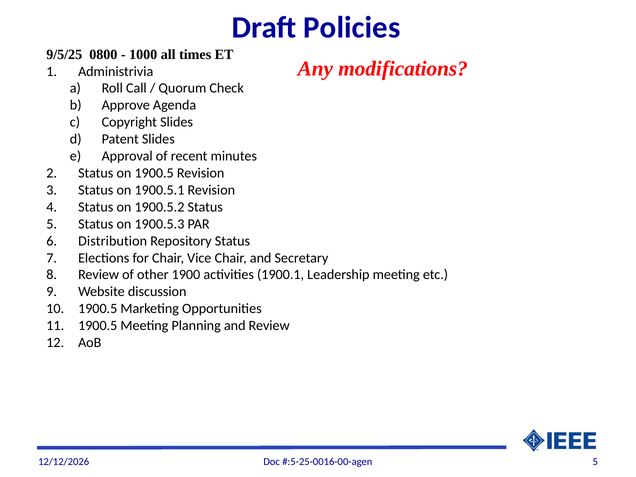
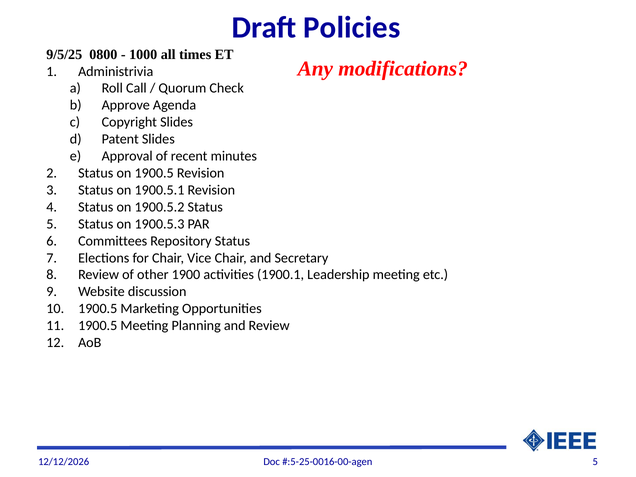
Distribution: Distribution -> Committees
